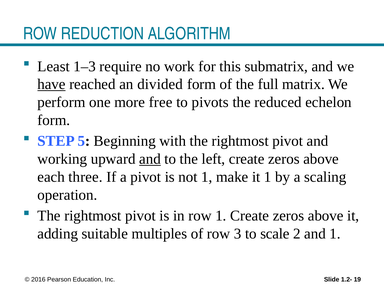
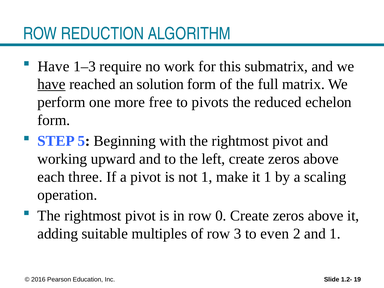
Least at (54, 66): Least -> Have
divided: divided -> solution
and at (150, 159) underline: present -> none
row 1: 1 -> 0
scale: scale -> even
